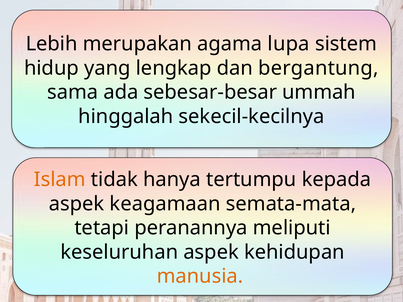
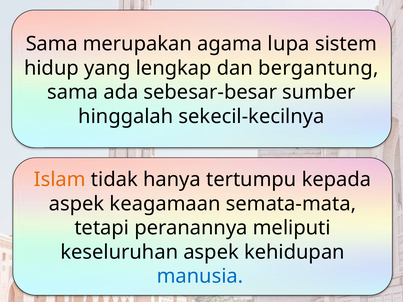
Lebih at (52, 44): Lebih -> Sama
ummah: ummah -> sumber
manusia colour: orange -> blue
